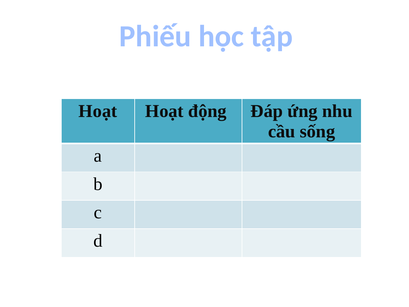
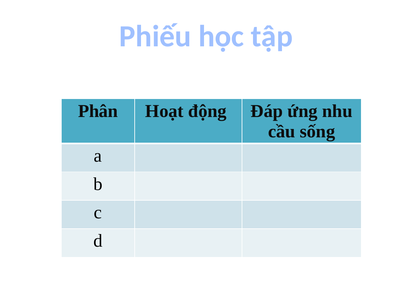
Hoạt at (98, 111): Hoạt -> Phân
